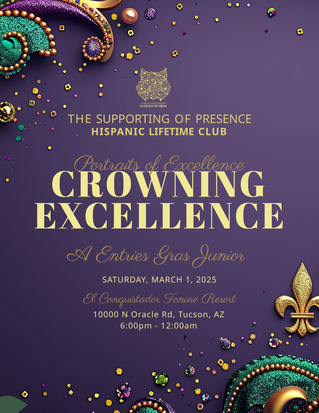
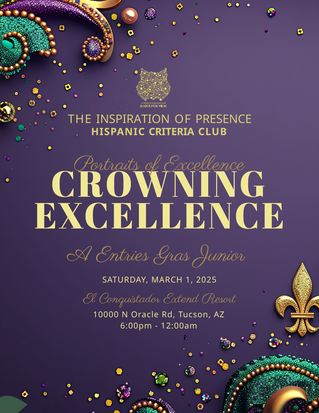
SUPPORTING: SUPPORTING -> INSPIRATION
LIFETIME: LIFETIME -> CRITERIA
Tenure: Tenure -> Extend
